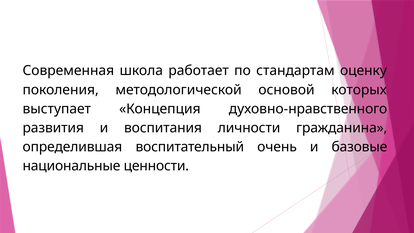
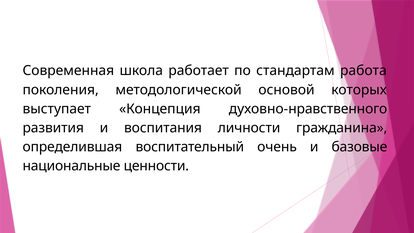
оценку: оценку -> работа
